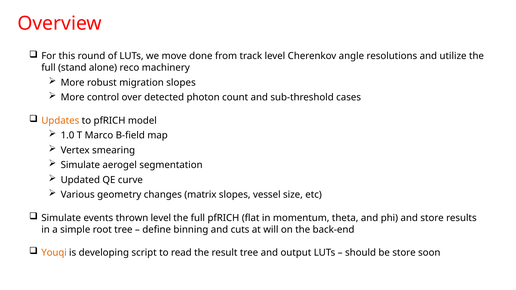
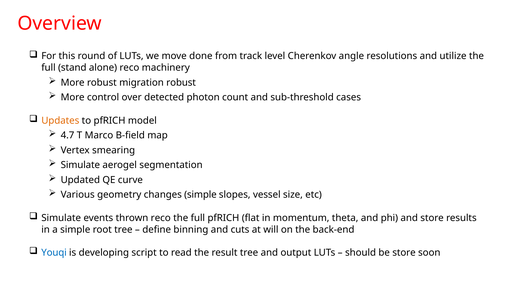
migration slopes: slopes -> robust
1.0: 1.0 -> 4.7
changes matrix: matrix -> simple
thrown level: level -> reco
Youqi colour: orange -> blue
